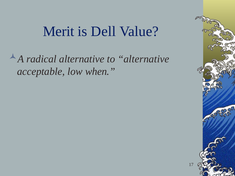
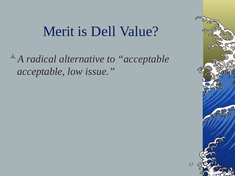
to alternative: alternative -> acceptable
when: when -> issue
